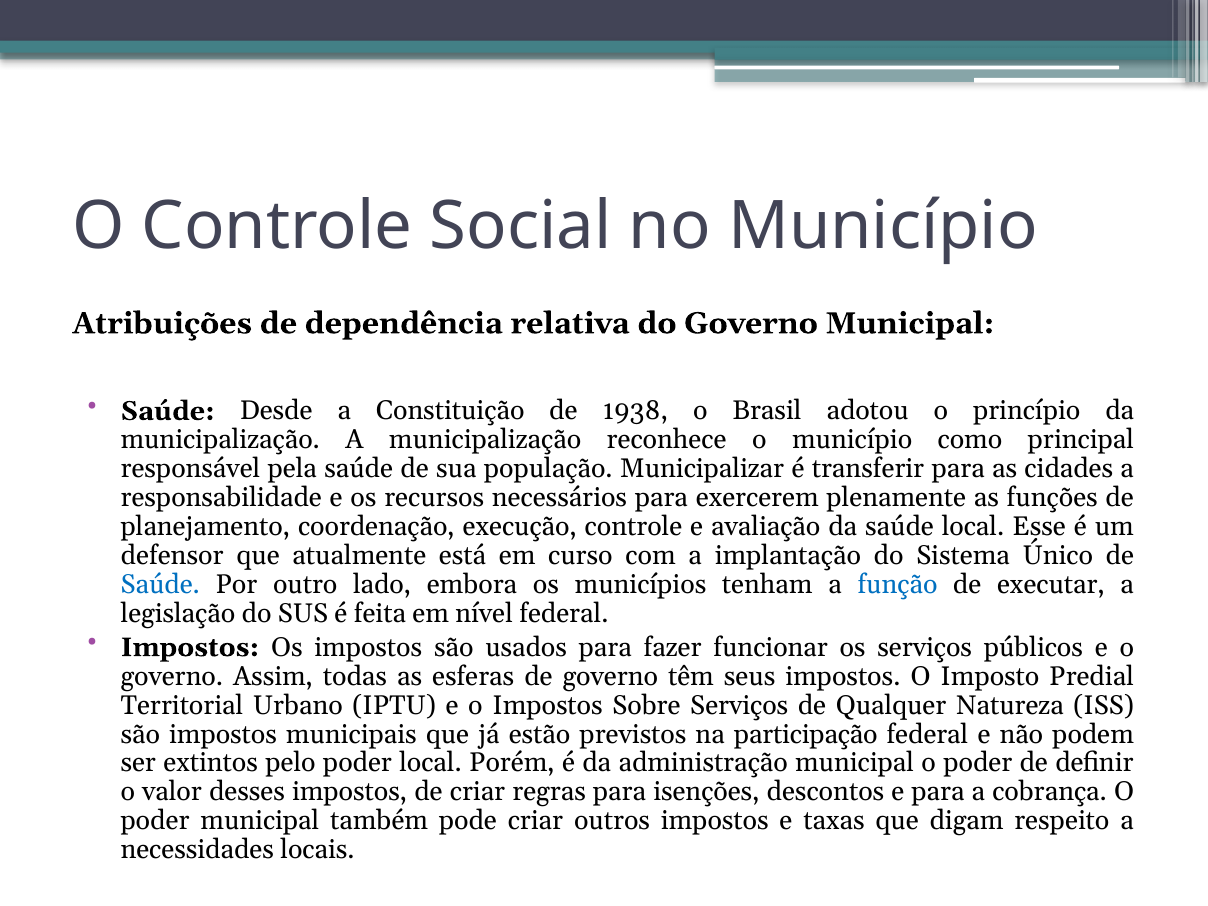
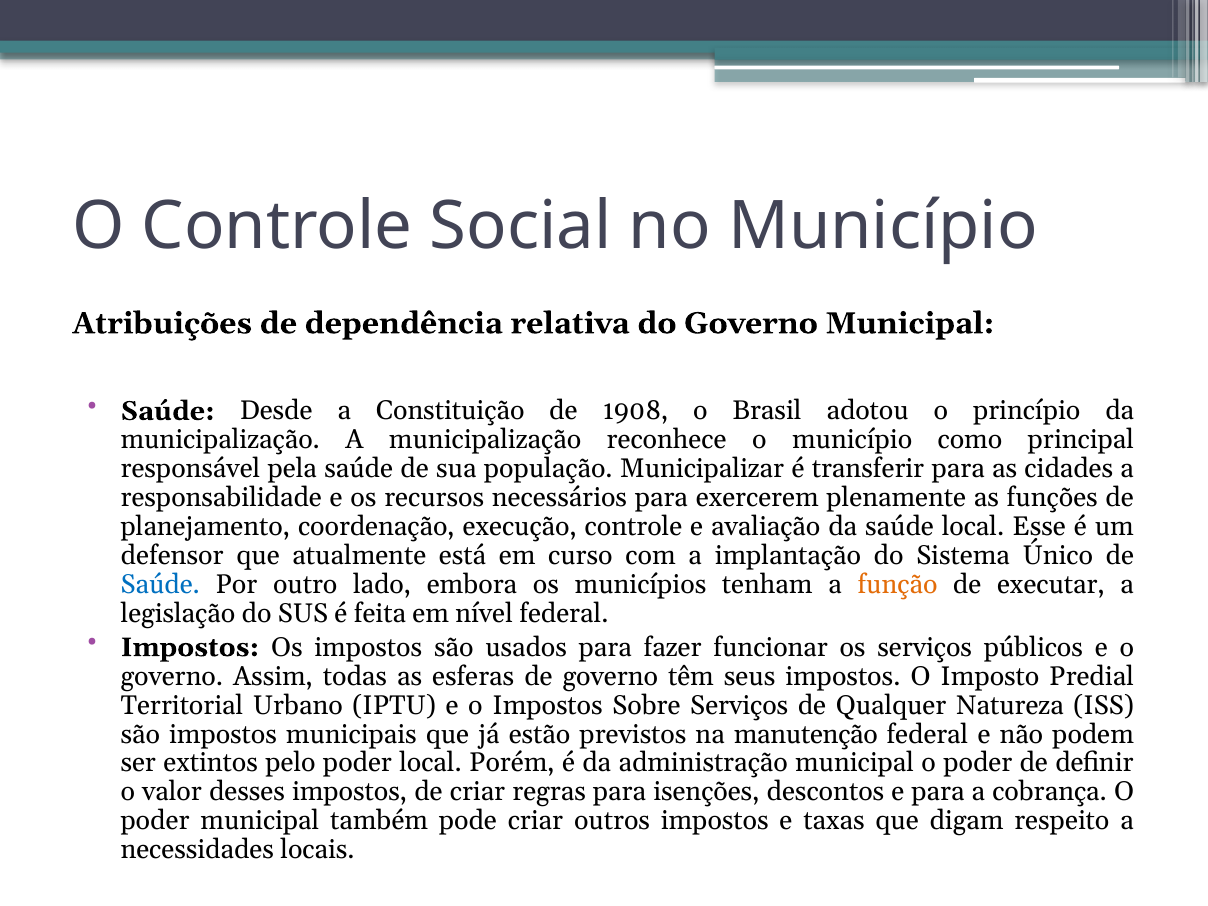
1938: 1938 -> 1908
função colour: blue -> orange
participação: participação -> manutenção
